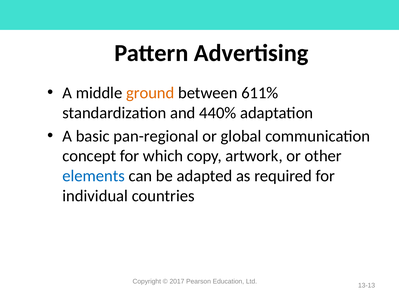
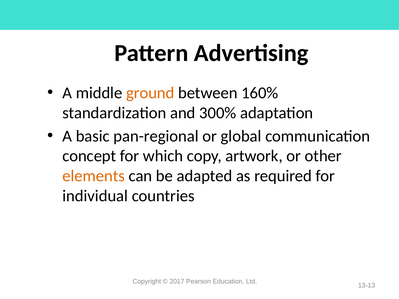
611%: 611% -> 160%
440%: 440% -> 300%
elements colour: blue -> orange
